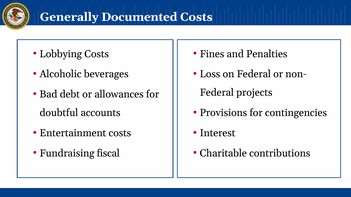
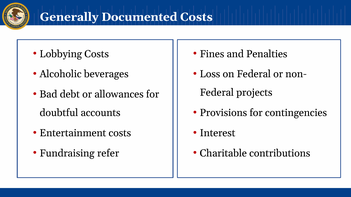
fiscal: fiscal -> refer
